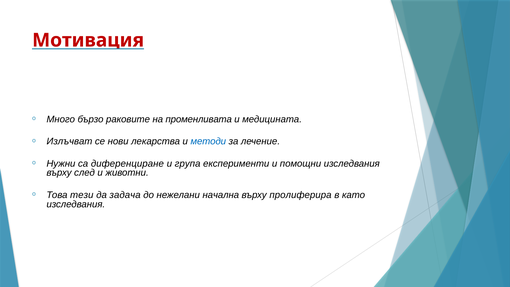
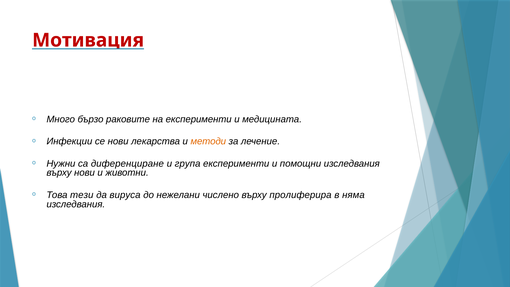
на променливата: променливата -> експерименти
Излъчват: Излъчват -> Инфекции
методи colour: blue -> orange
върху след: след -> нови
задача: задача -> вируса
начална: начална -> числено
като: като -> няма
